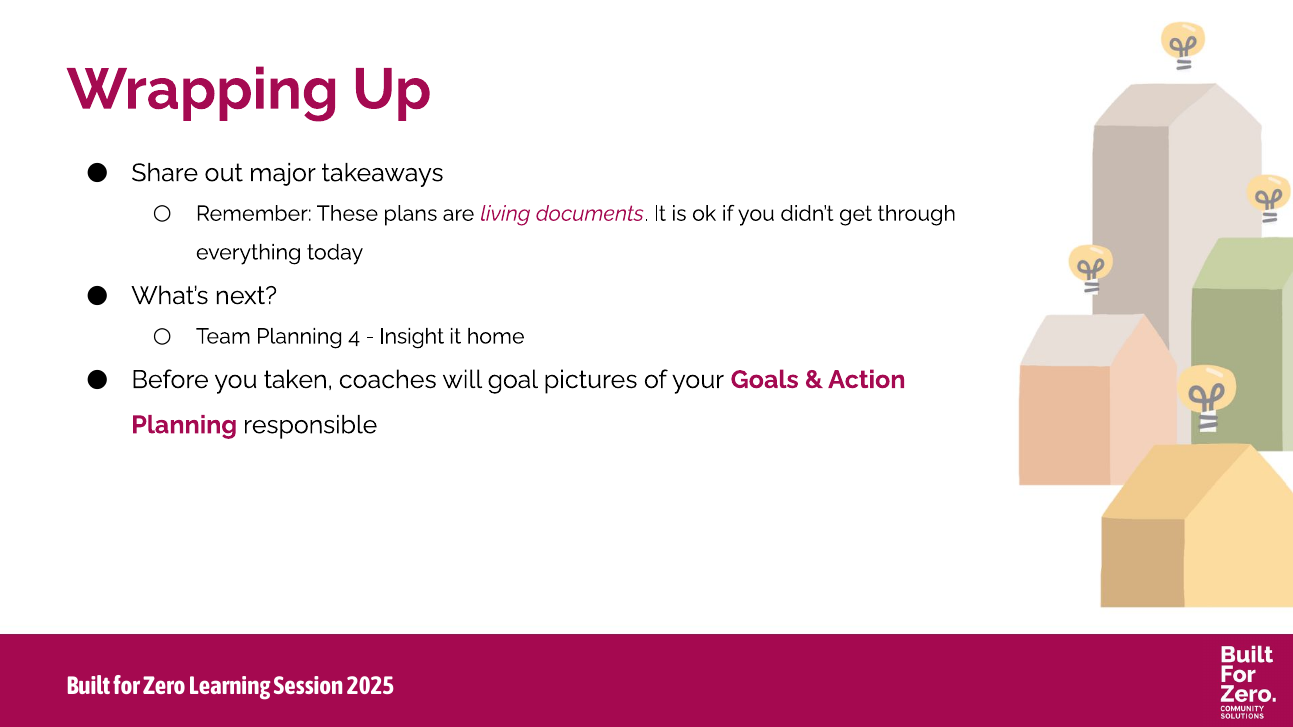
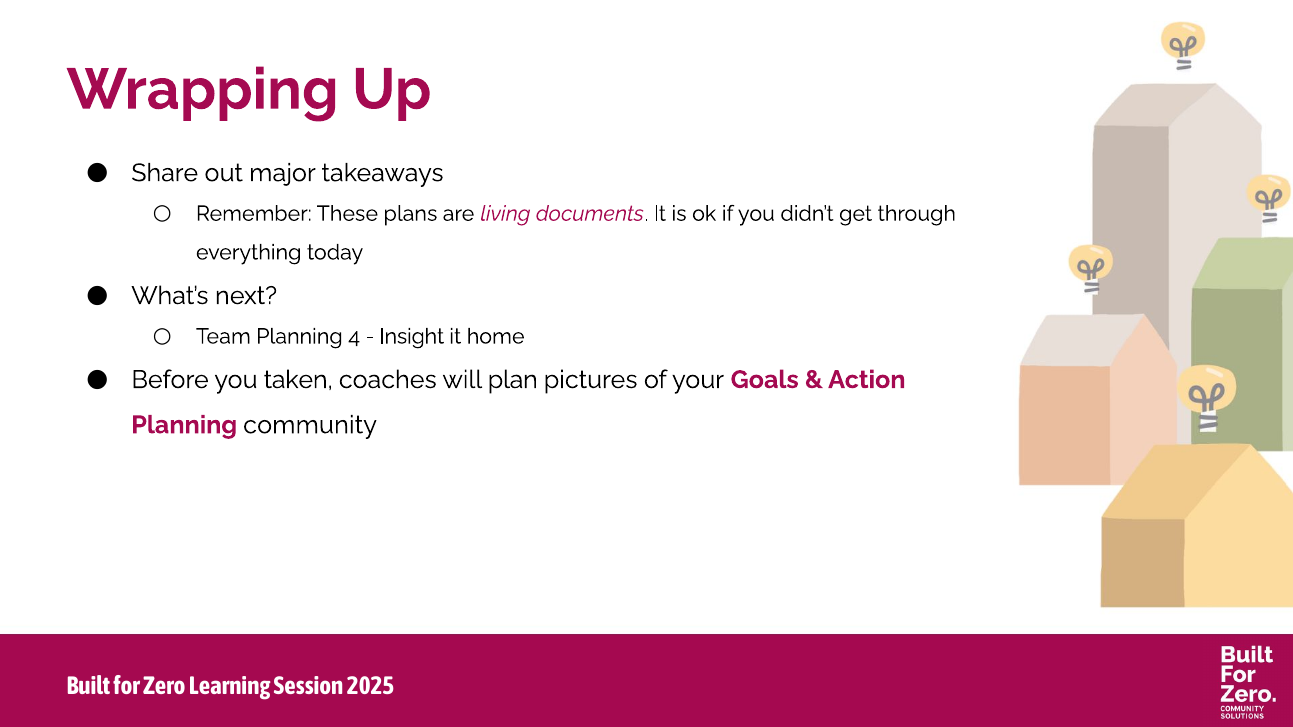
goal: goal -> plan
responsible: responsible -> community
